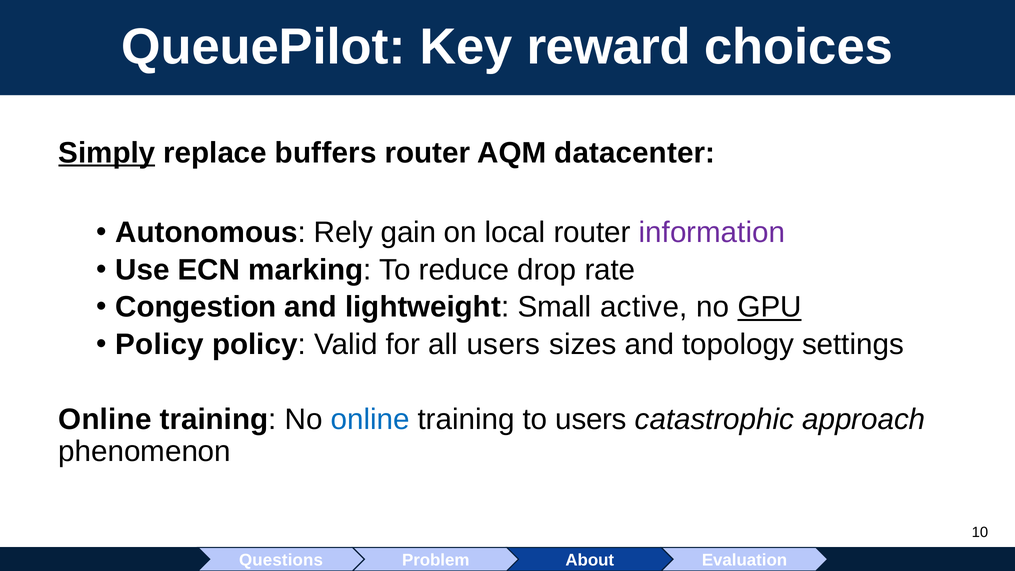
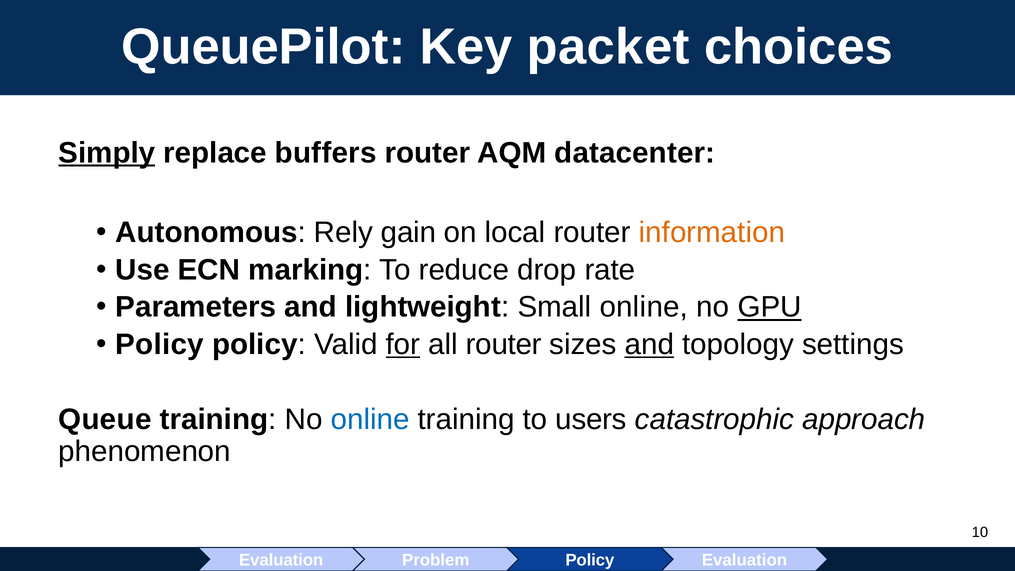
reward: reward -> packet
information colour: purple -> orange
Congestion: Congestion -> Parameters
Small active: active -> online
for underline: none -> present
all users: users -> router
and at (649, 344) underline: none -> present
Online at (105, 420): Online -> Queue
Questions at (281, 560): Questions -> Evaluation
Problem About: About -> Policy
